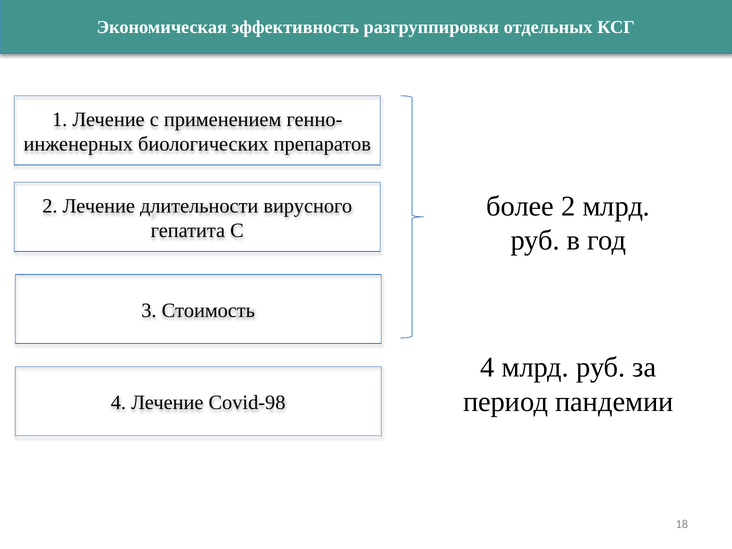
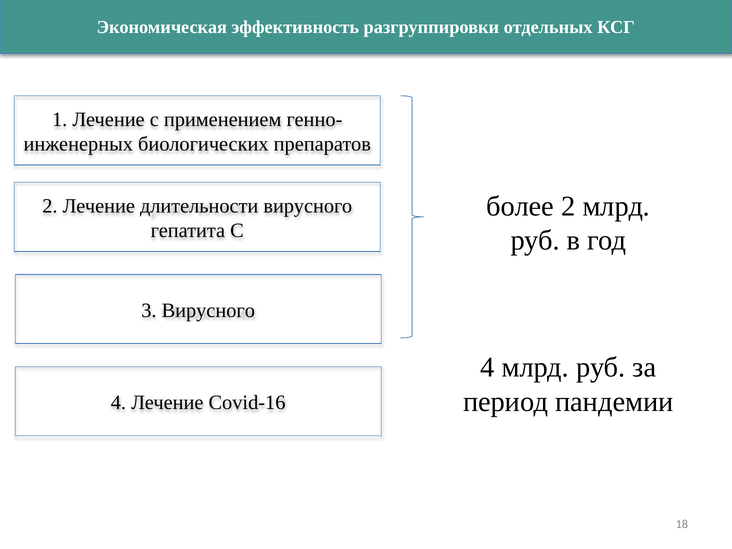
3 Стоимость: Стоимость -> Вирусного
Covid-98: Covid-98 -> Covid-16
